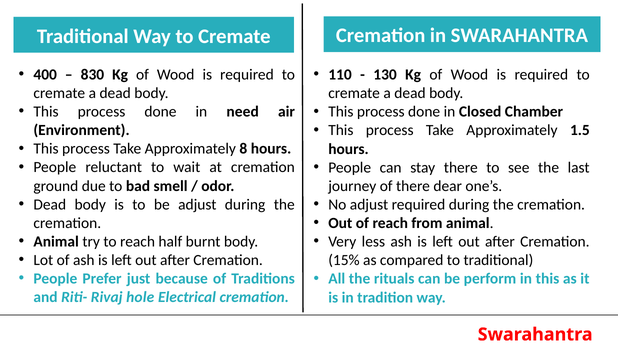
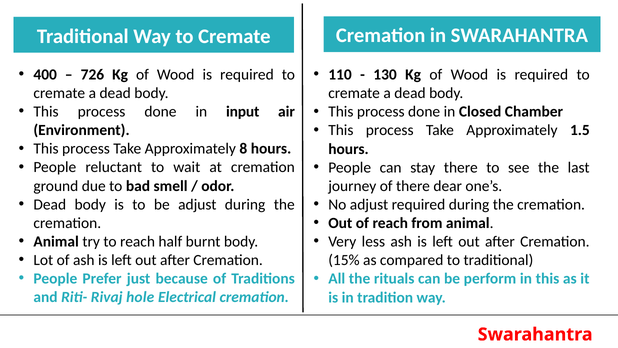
830: 830 -> 726
need: need -> input
